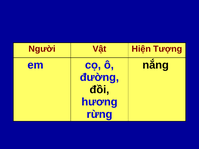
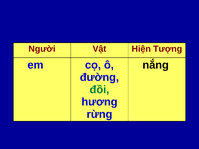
đồi colour: black -> green
